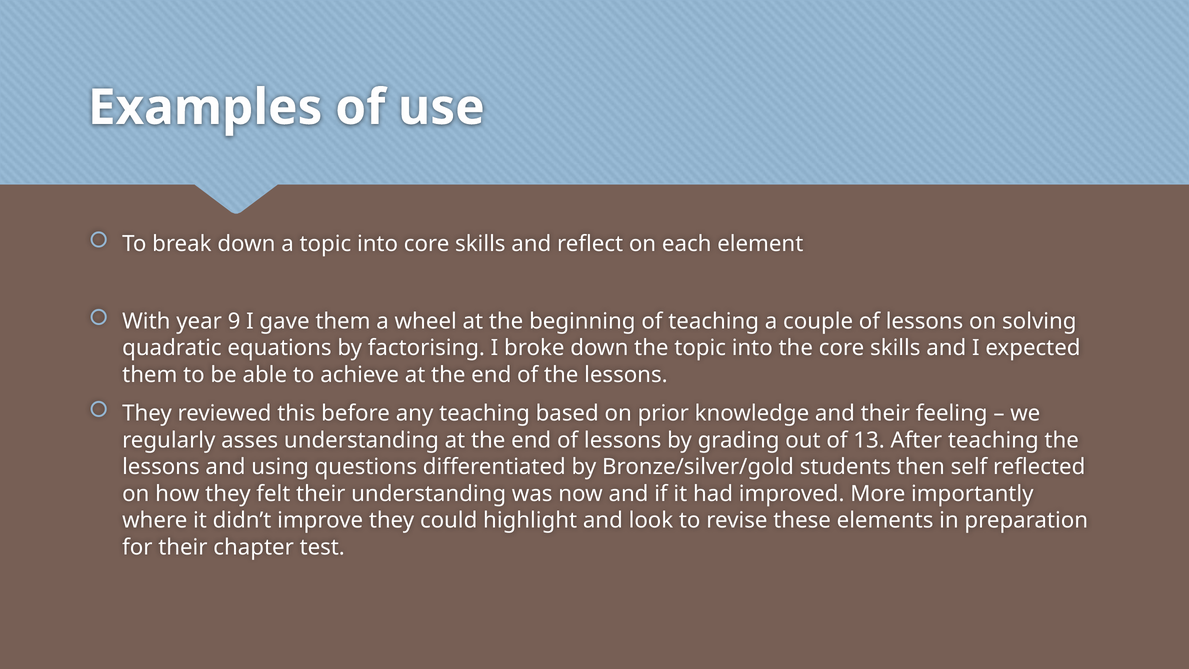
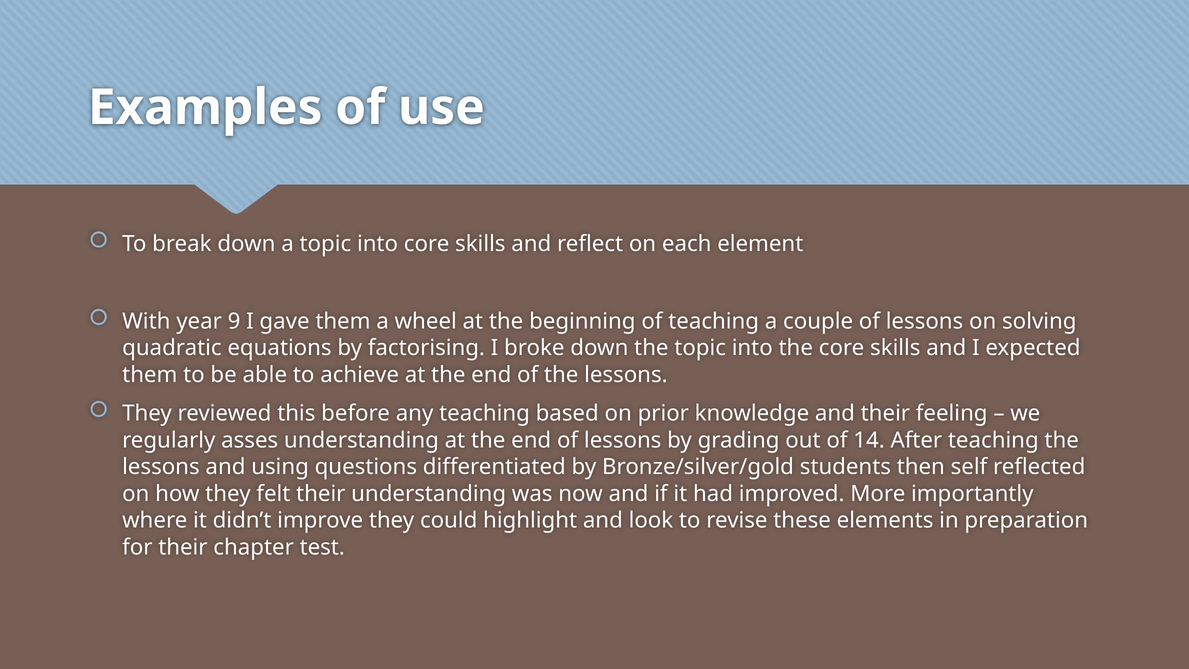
13: 13 -> 14
